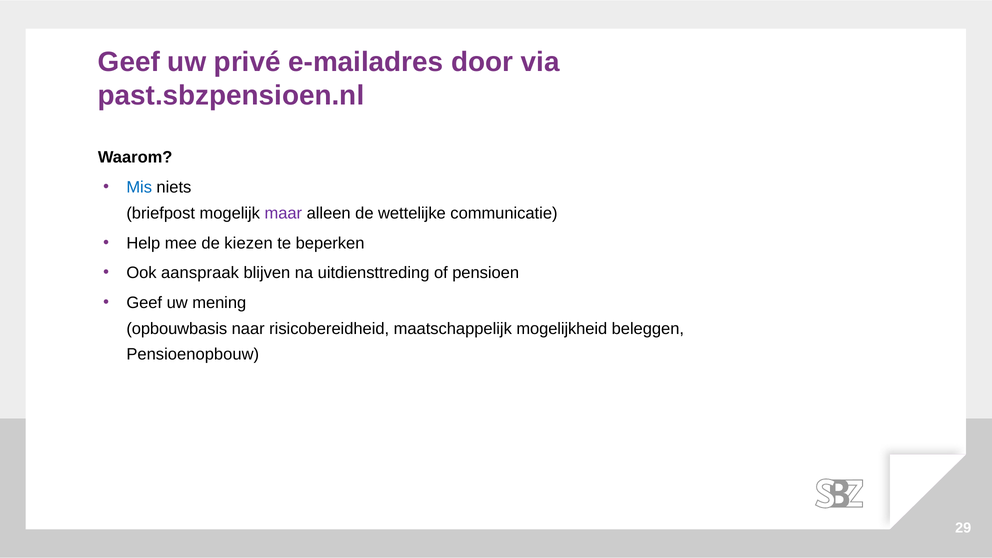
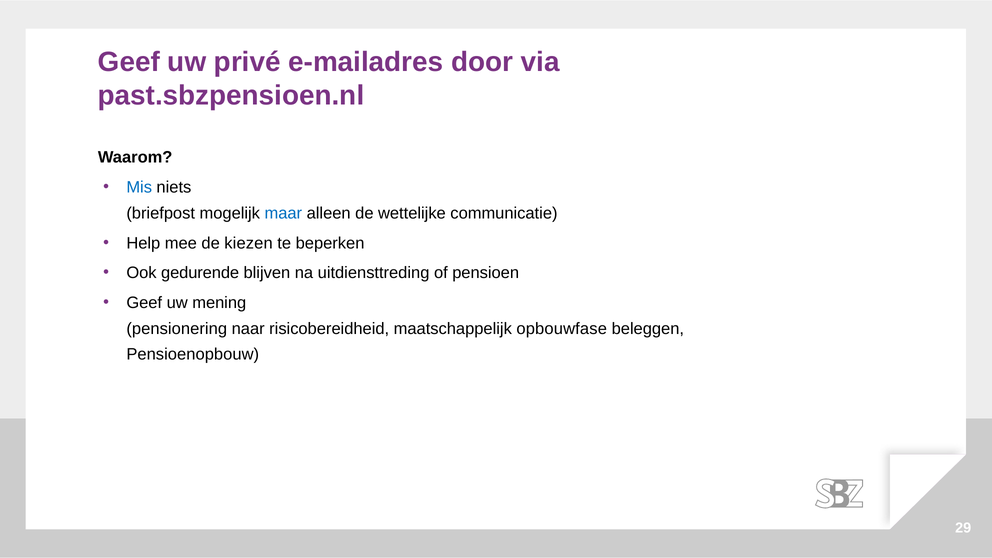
maar colour: purple -> blue
aanspraak: aanspraak -> gedurende
opbouwbasis: opbouwbasis -> pensionering
mogelijkheid: mogelijkheid -> opbouwfase
